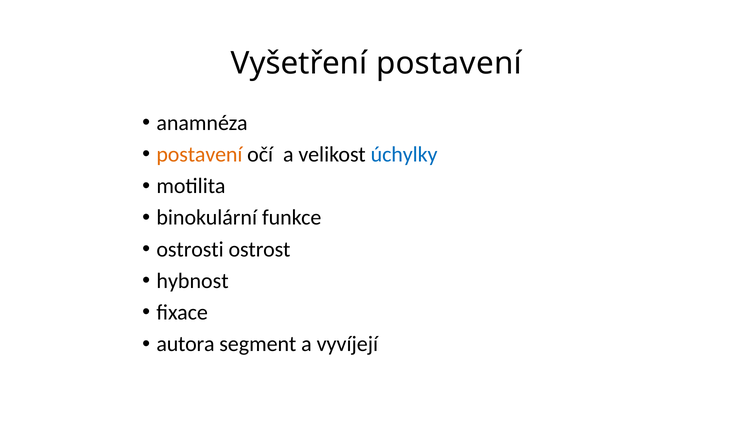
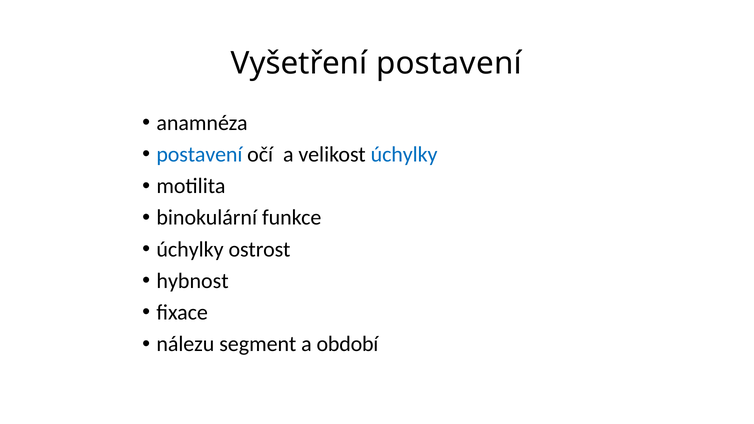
postavení at (199, 155) colour: orange -> blue
ostrosti at (190, 249): ostrosti -> úchylky
autora: autora -> nálezu
vyvíjejí: vyvíjejí -> období
